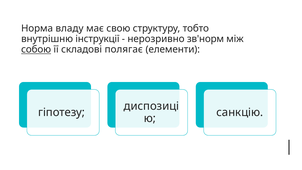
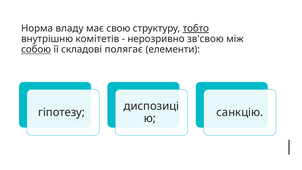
тобто underline: none -> present
інструкції: інструкції -> комітетів
зв'норм: зв'норм -> зв'свою
